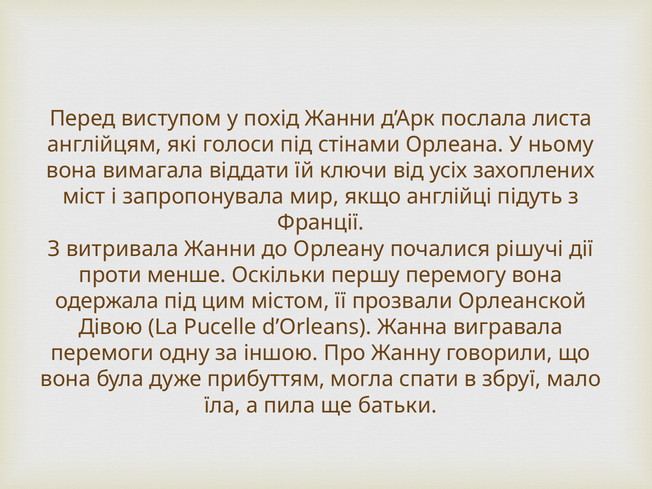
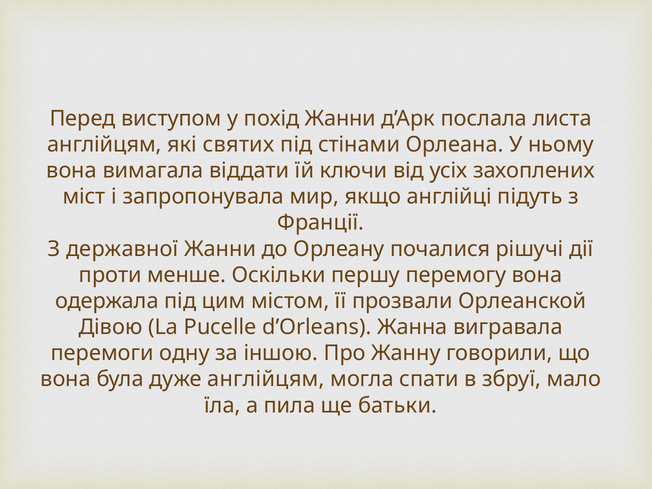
голоси: голоси -> святих
витривала: витривала -> державної
дуже прибуттям: прибуттям -> англійцям
